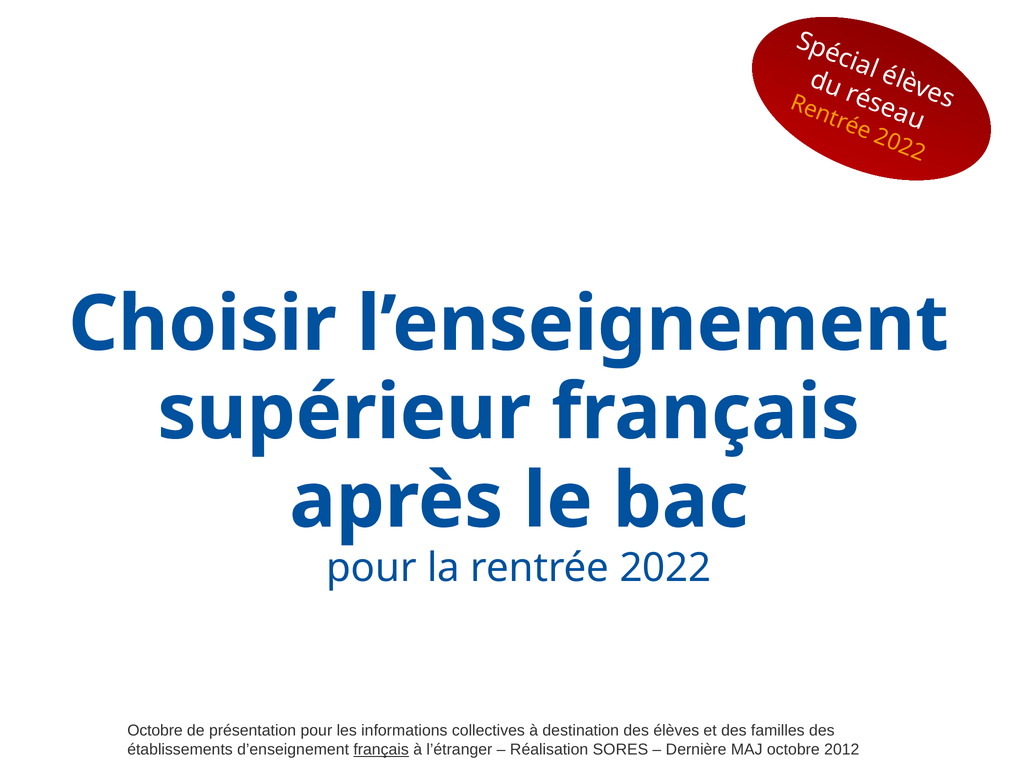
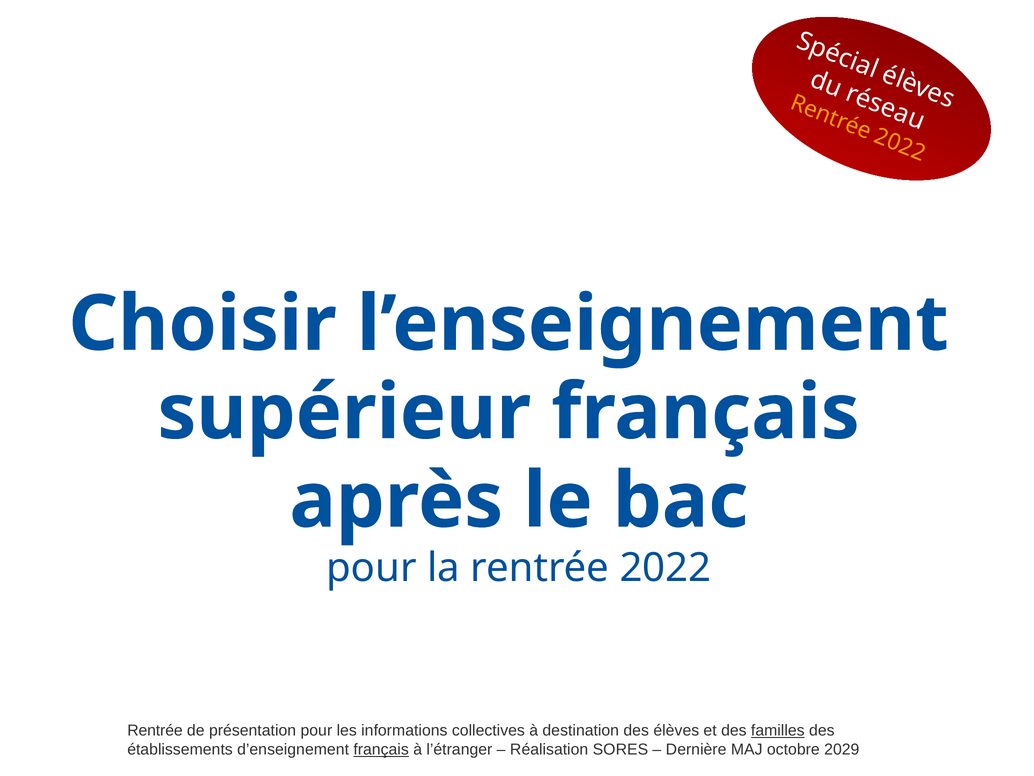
Octobre at (155, 730): Octobre -> Rentrée
familles underline: none -> present
2012: 2012 -> 2029
